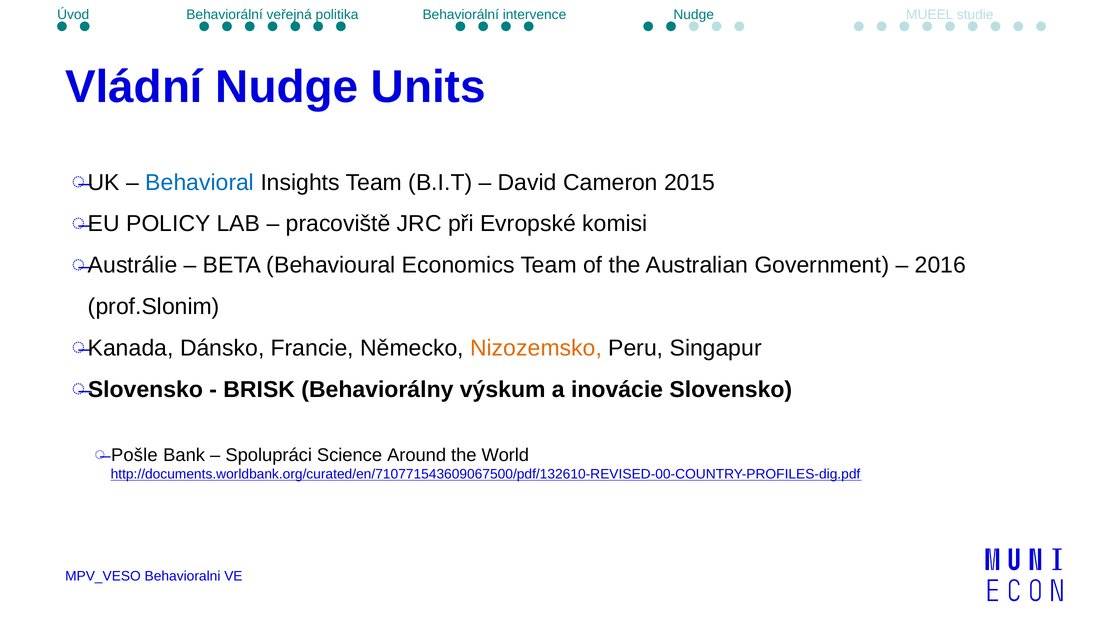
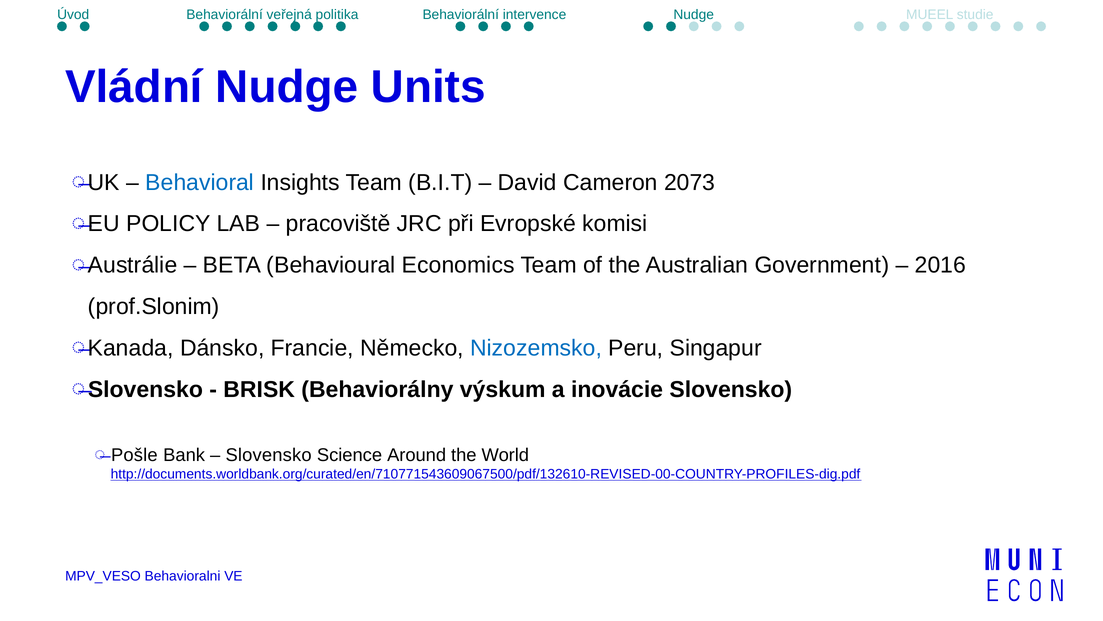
2015: 2015 -> 2073
Nizozemsko colour: orange -> blue
Spolupráci at (269, 455): Spolupráci -> Slovensko
